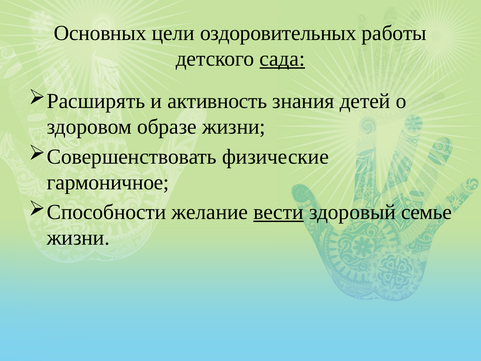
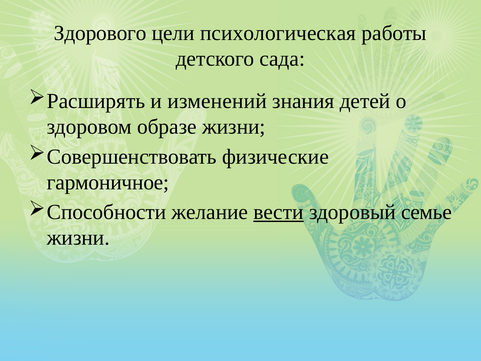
Основных: Основных -> Здорового
оздоровительных: оздоровительных -> психологическая
сада underline: present -> none
активность: активность -> изменений
